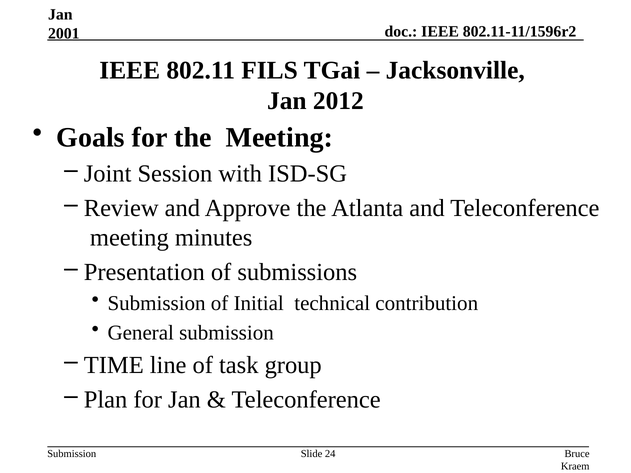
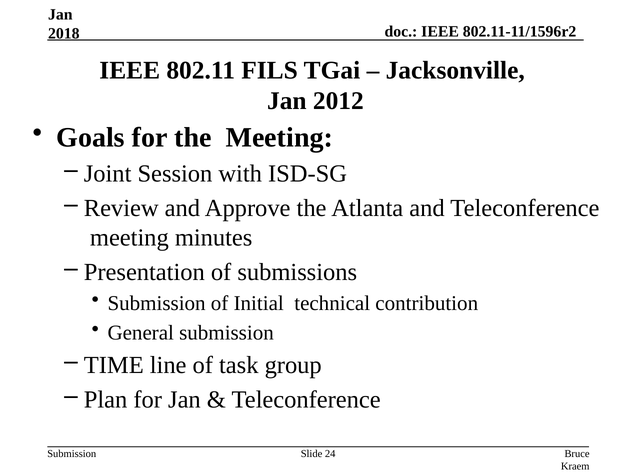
2001: 2001 -> 2018
